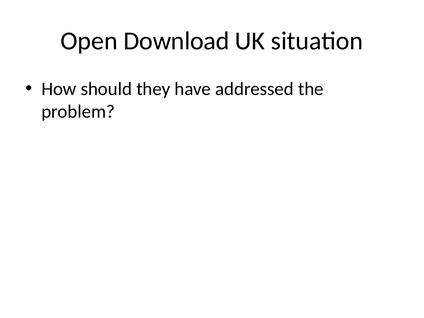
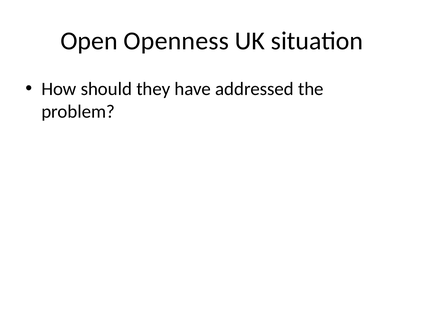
Download: Download -> Openness
